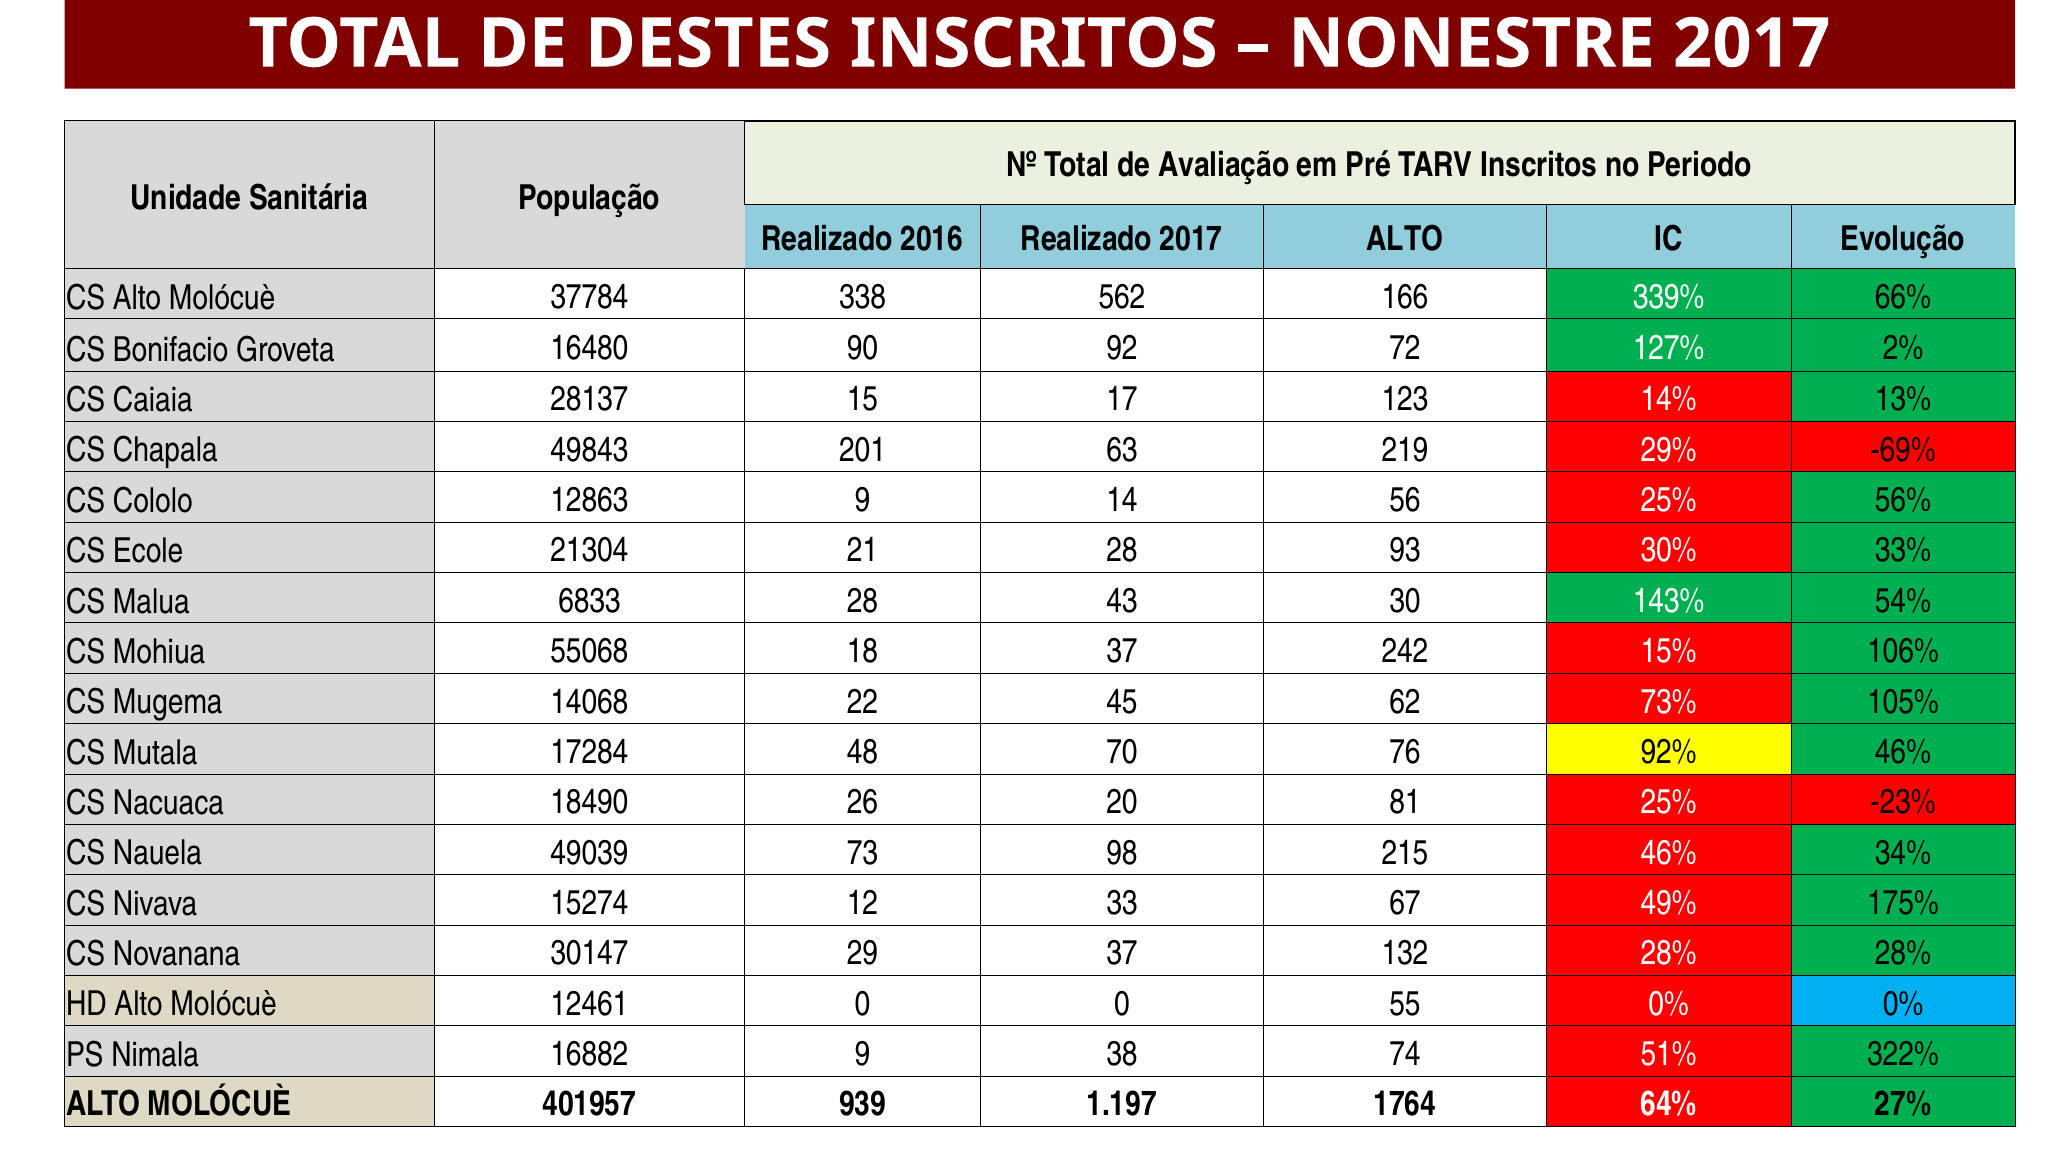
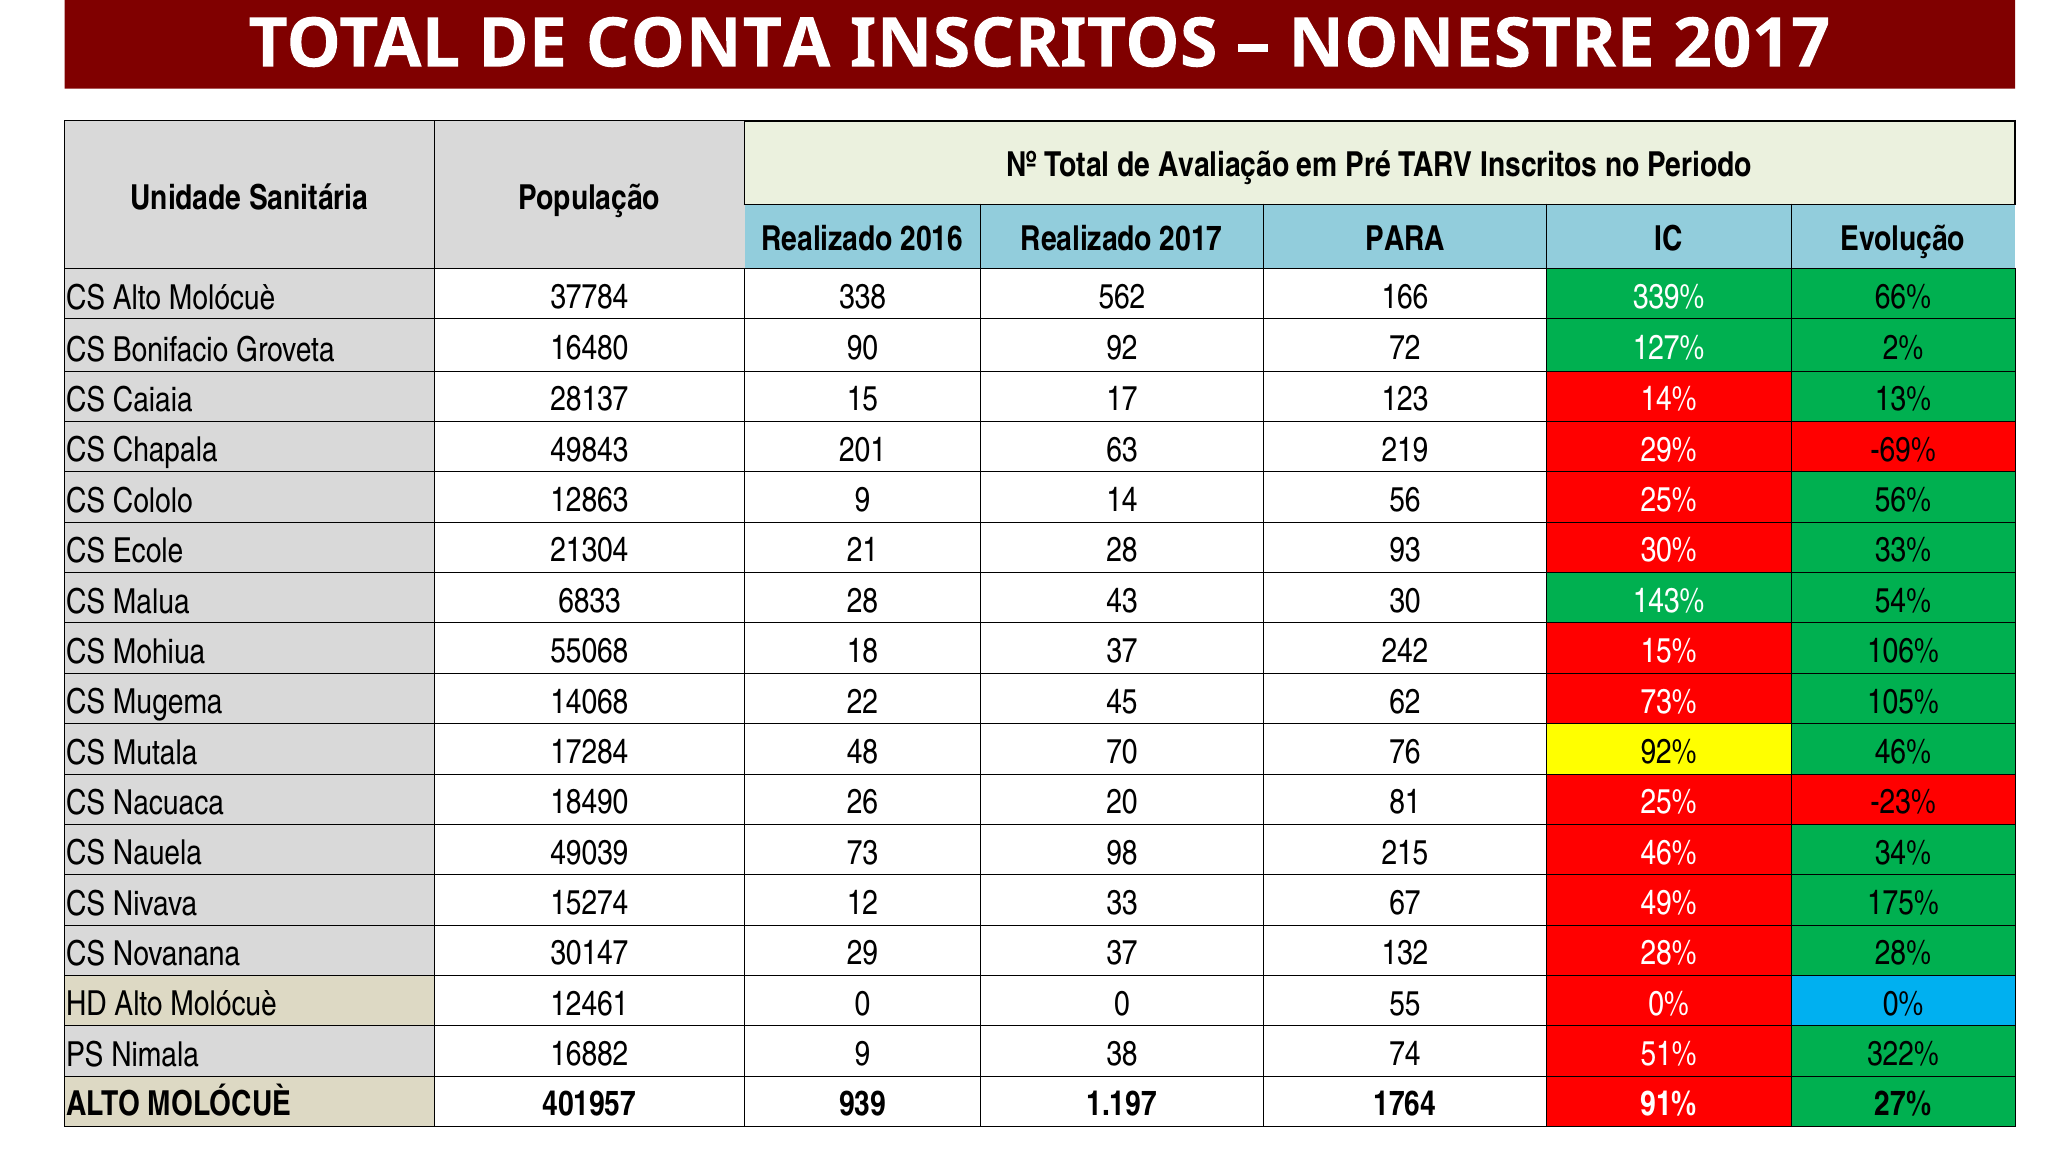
DESTES: DESTES -> CONTA
2017 ALTO: ALTO -> PARA
64%: 64% -> 91%
